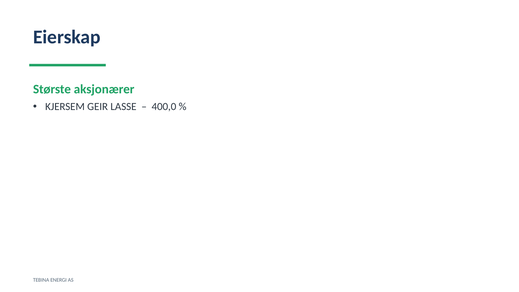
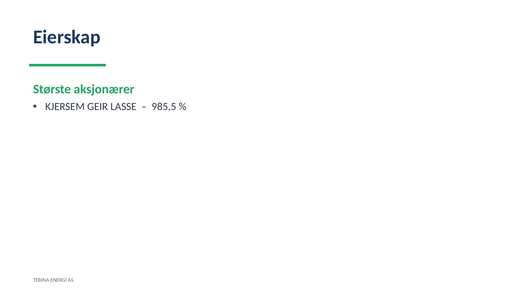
400,0: 400,0 -> 985,5
